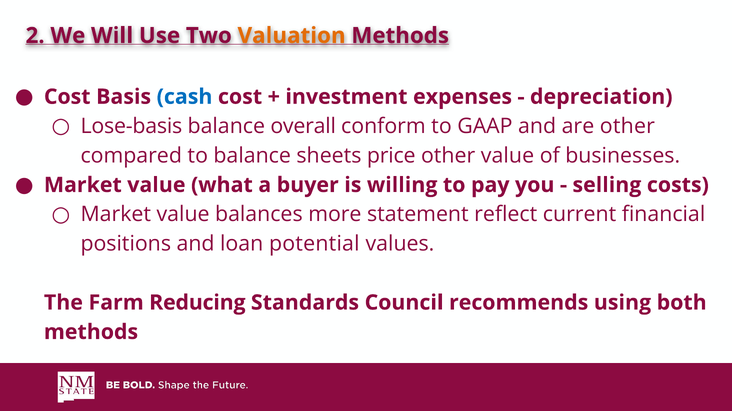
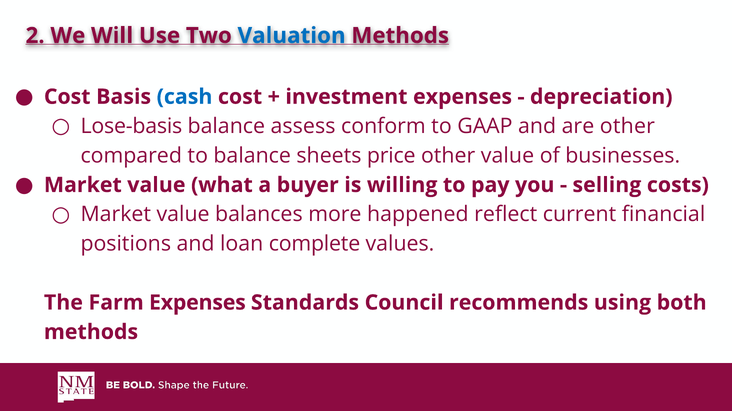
Valuation colour: orange -> blue
overall: overall -> assess
statement: statement -> happened
potential: potential -> complete
Farm Reducing: Reducing -> Expenses
